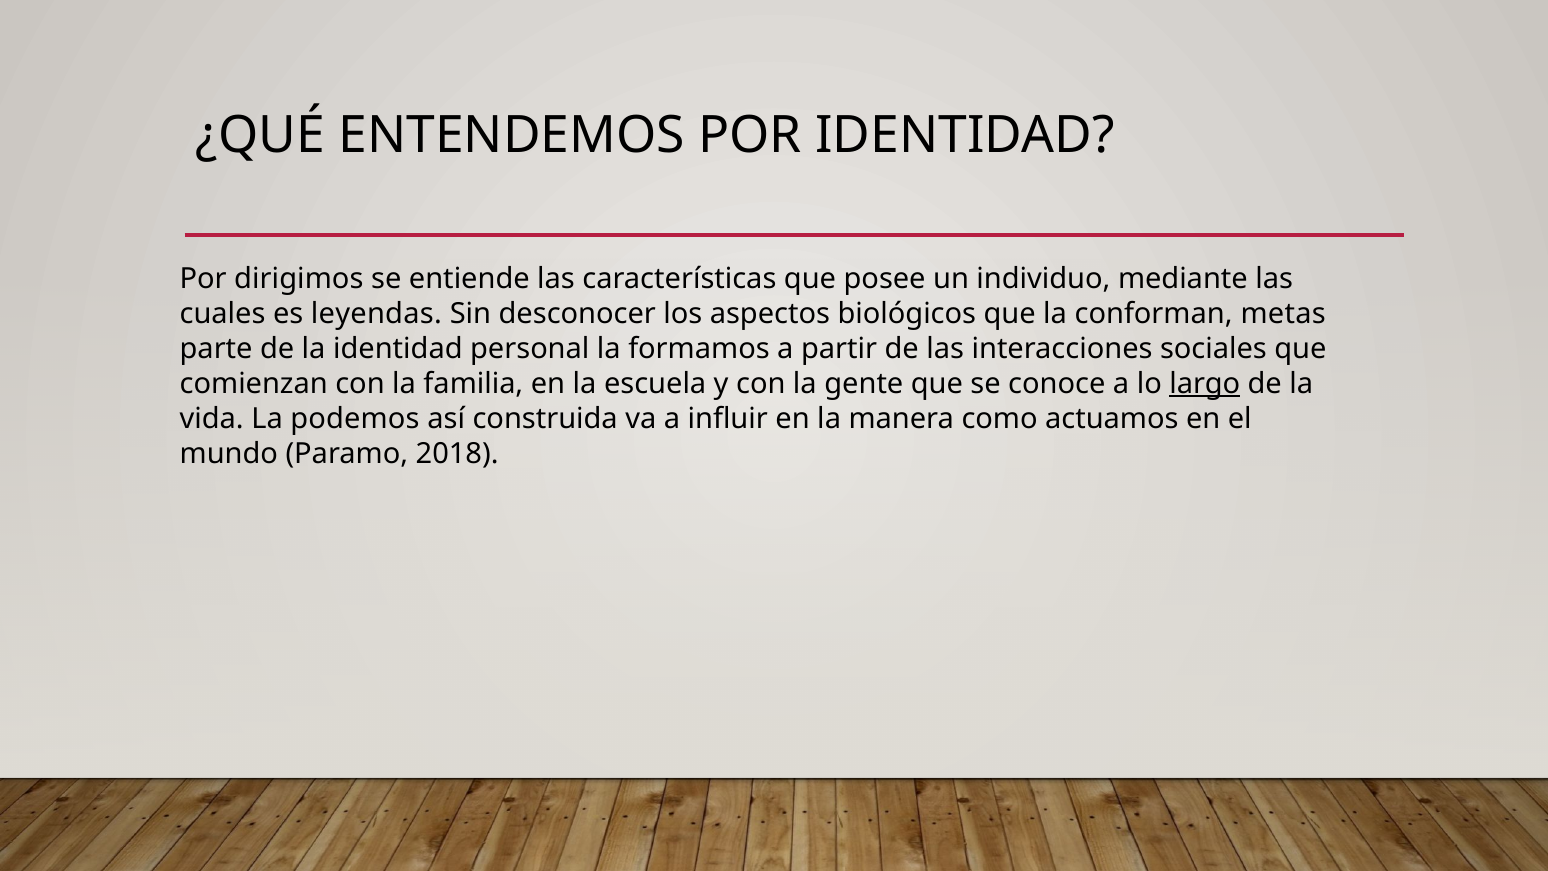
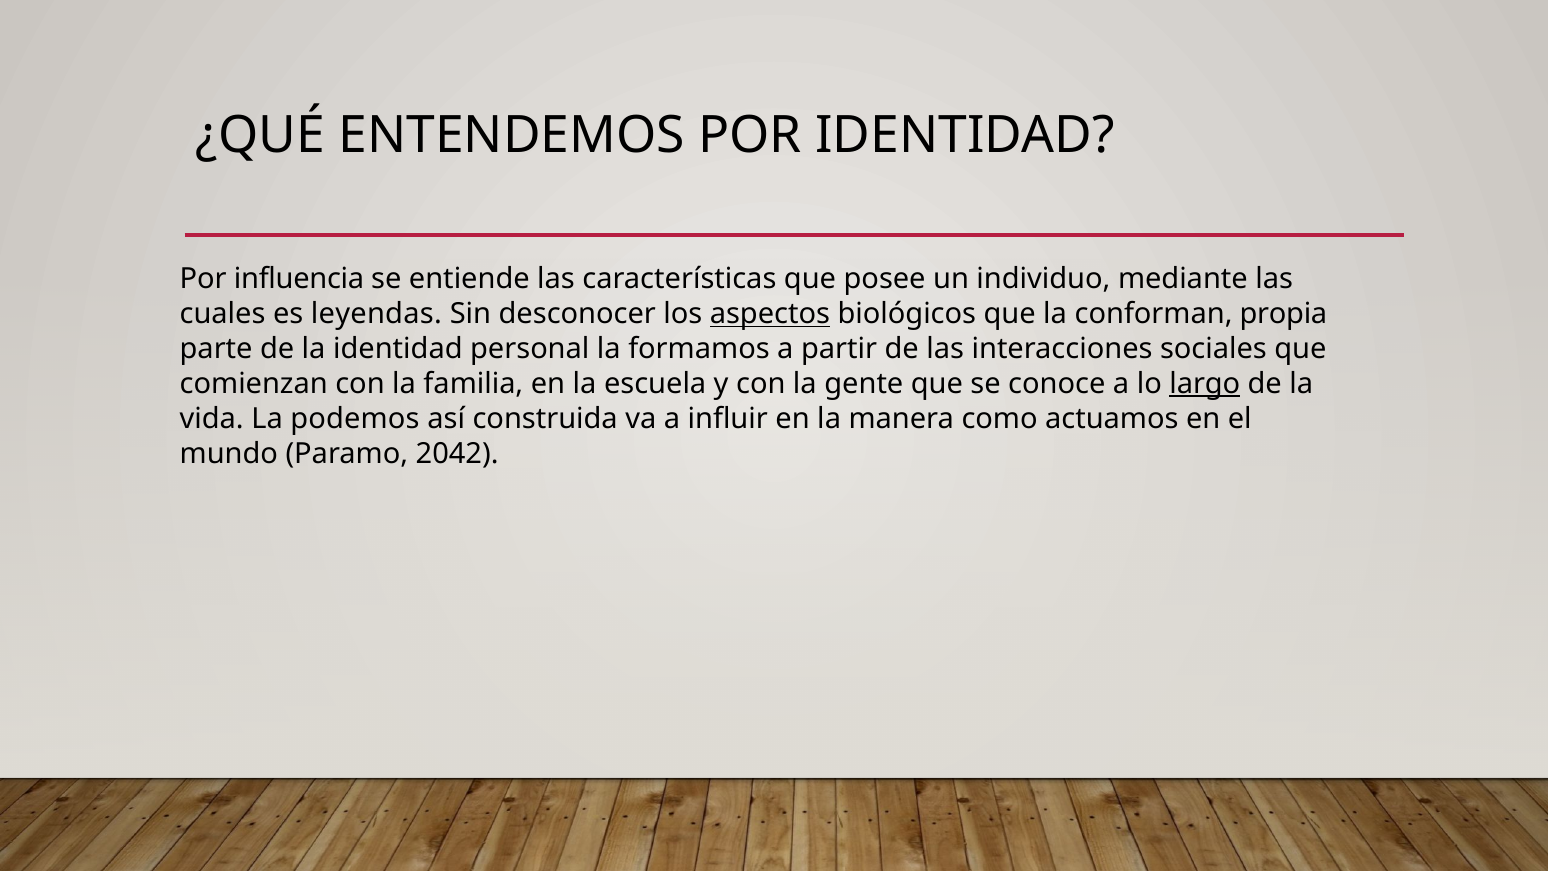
dirigimos: dirigimos -> influencia
aspectos underline: none -> present
metas: metas -> propia
2018: 2018 -> 2042
